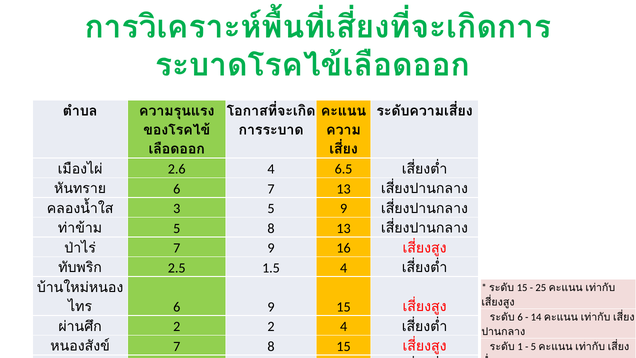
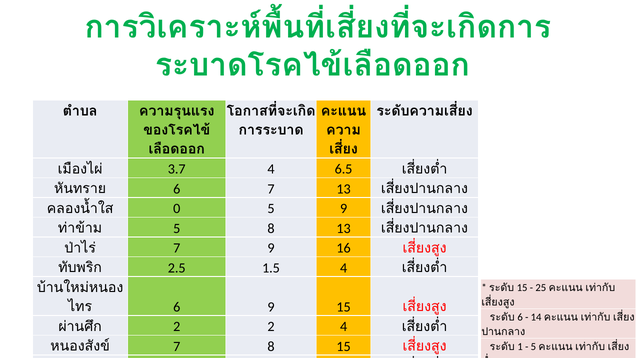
2.6: 2.6 -> 3.7
3: 3 -> 0
